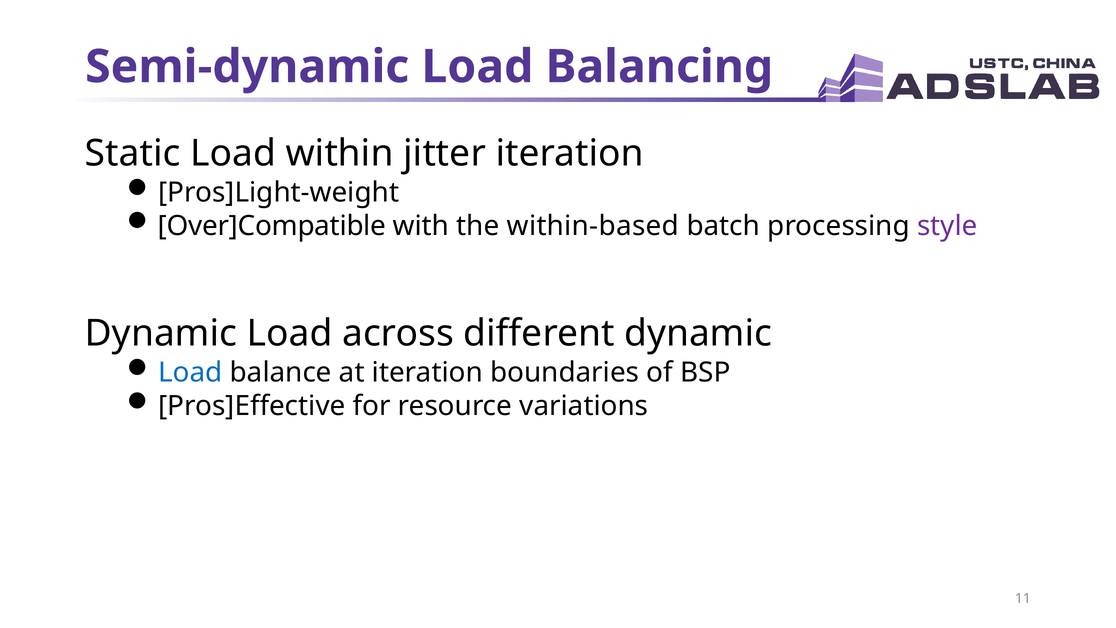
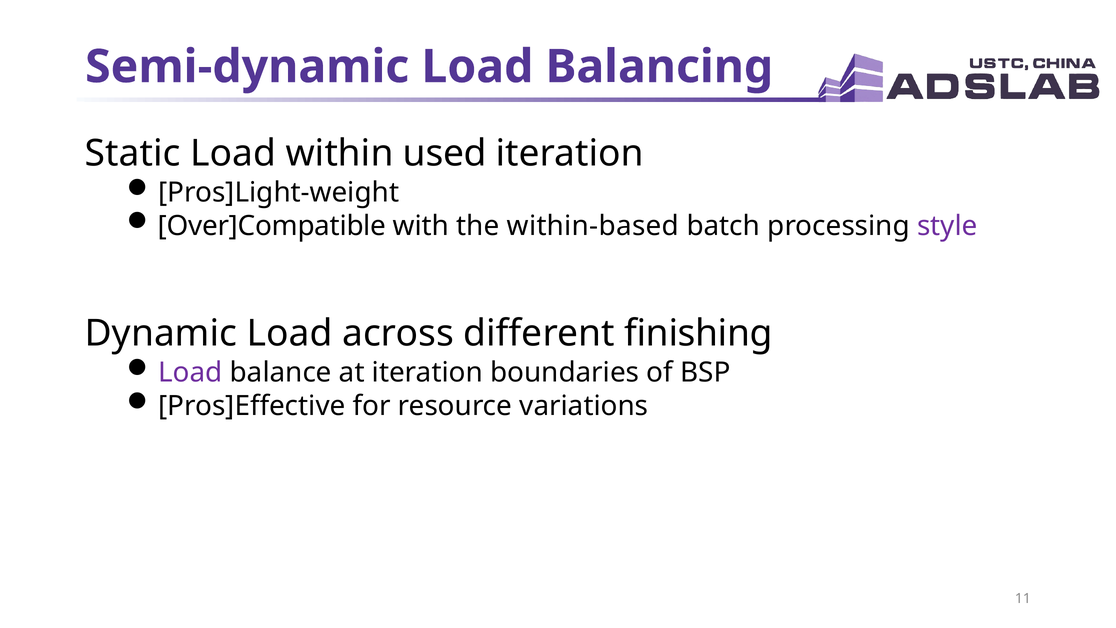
jitter: jitter -> used
different dynamic: dynamic -> finishing
Load at (190, 372) colour: blue -> purple
